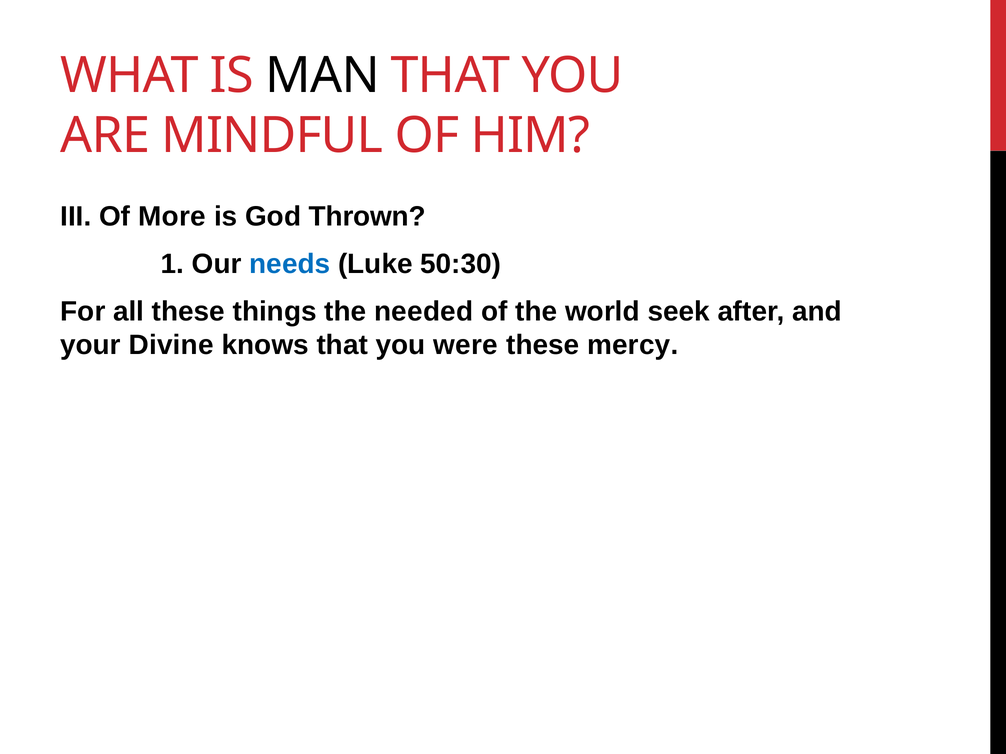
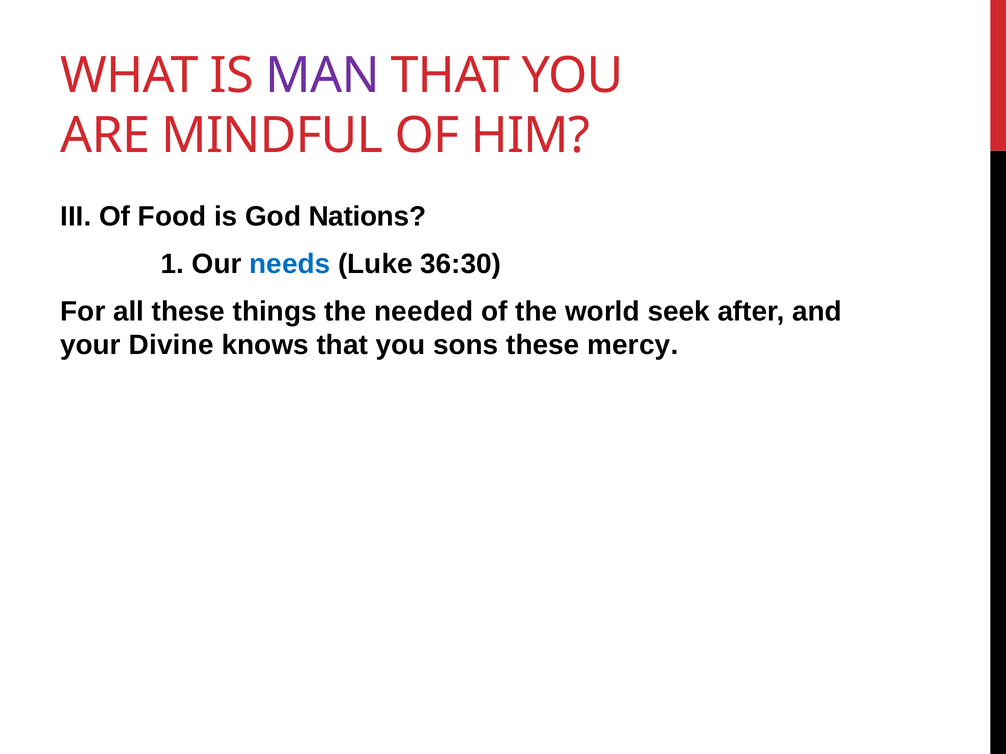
MAN colour: black -> purple
More: More -> Food
Thrown: Thrown -> Nations
50:30: 50:30 -> 36:30
were: were -> sons
